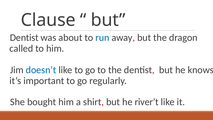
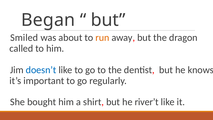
Clause: Clause -> Began
Dentist at (24, 38): Dentist -> Smiled
run colour: blue -> orange
